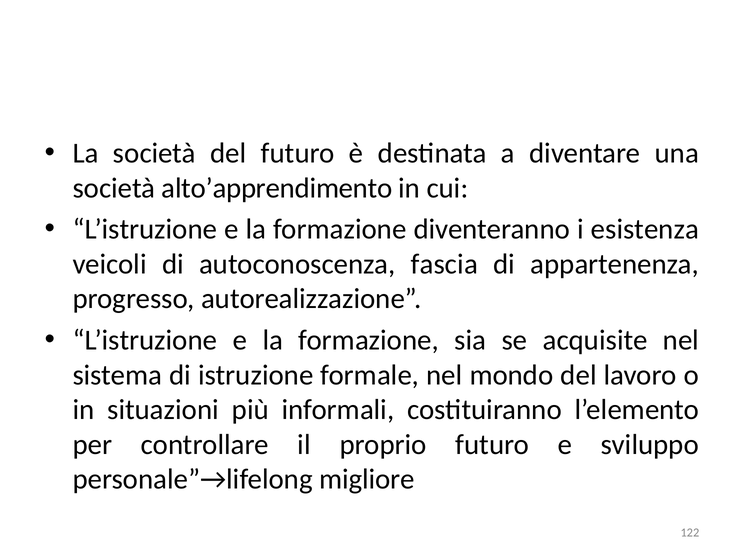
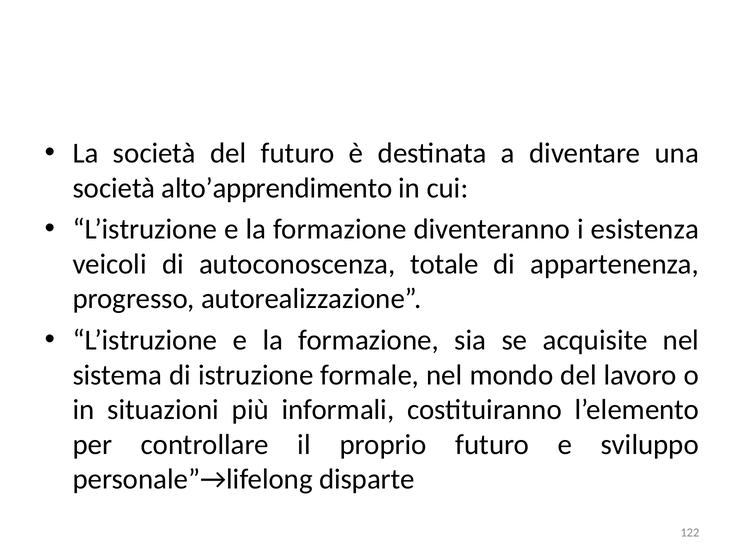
fascia: fascia -> totale
migliore: migliore -> disparte
